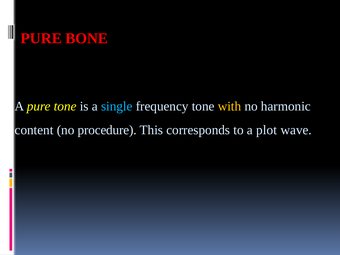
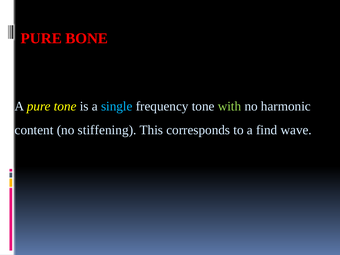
with colour: yellow -> light green
procedure: procedure -> stiffening
plot: plot -> find
